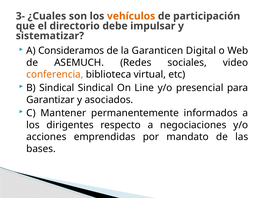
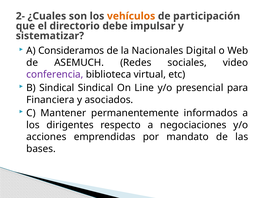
3-: 3- -> 2-
Garanticen: Garanticen -> Nacionales
conferencia colour: orange -> purple
Garantizar: Garantizar -> Financiera
